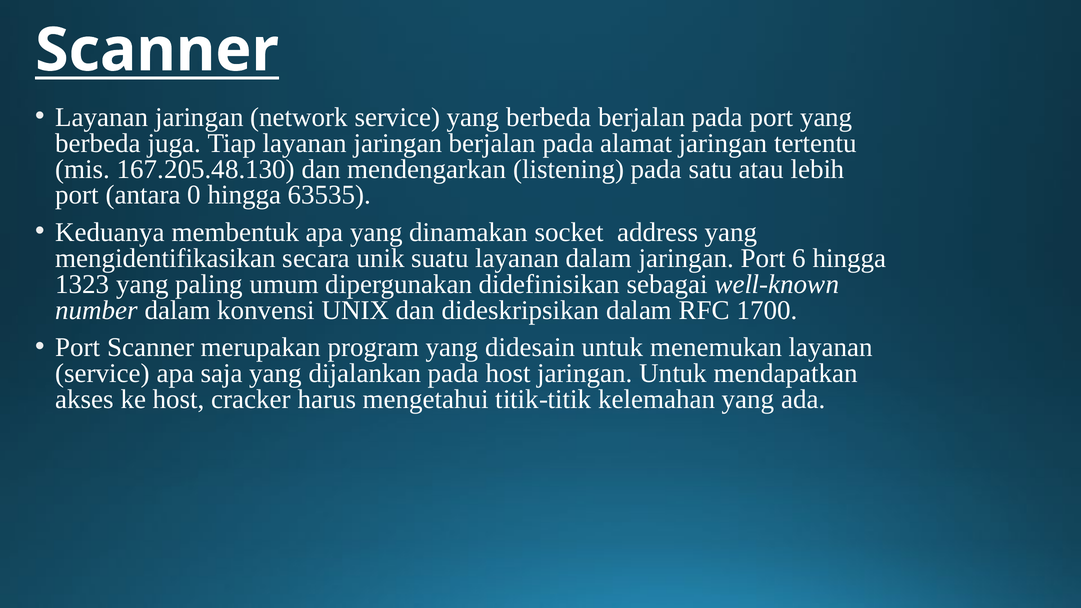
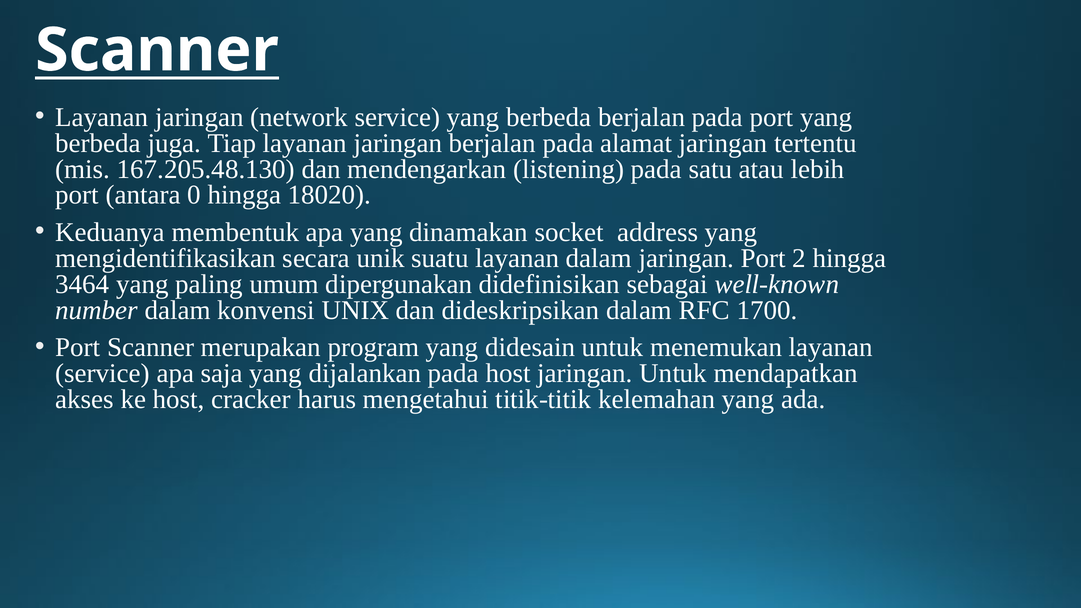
63535: 63535 -> 18020
6: 6 -> 2
1323: 1323 -> 3464
